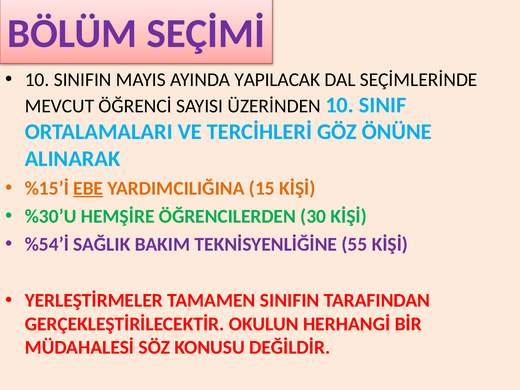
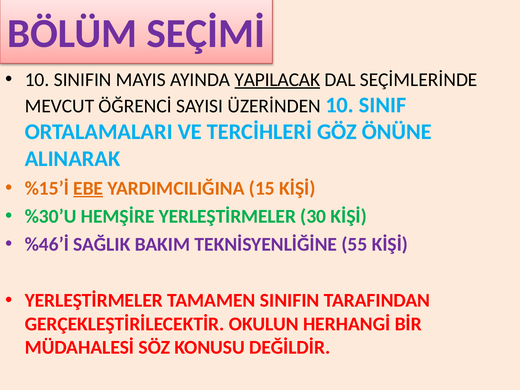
YAPILACAK underline: none -> present
HEMŞİRE ÖĞRENCILERDEN: ÖĞRENCILERDEN -> YERLEŞTİRMELER
%54’İ: %54’İ -> %46’İ
